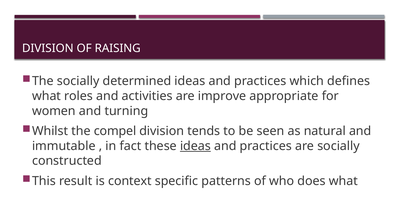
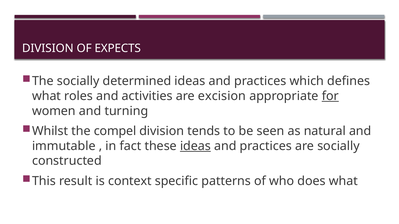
RAISING: RAISING -> EXPECTS
improve: improve -> excision
for underline: none -> present
